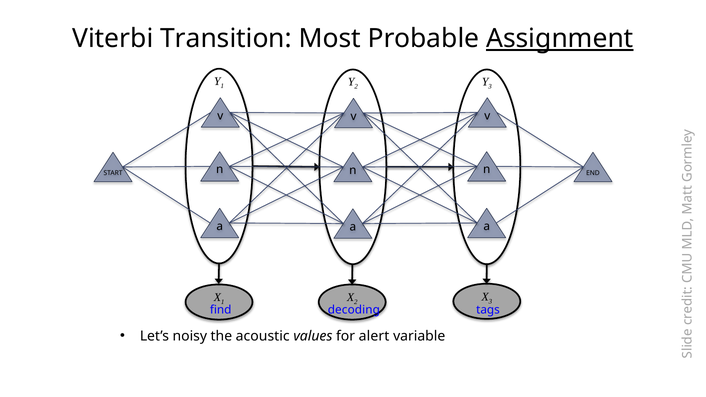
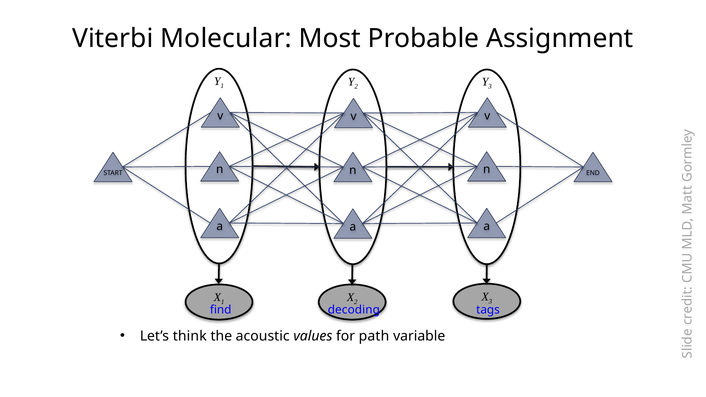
Transition: Transition -> Molecular
Assignment underline: present -> none
Let’s noisy: noisy -> think
alert: alert -> path
